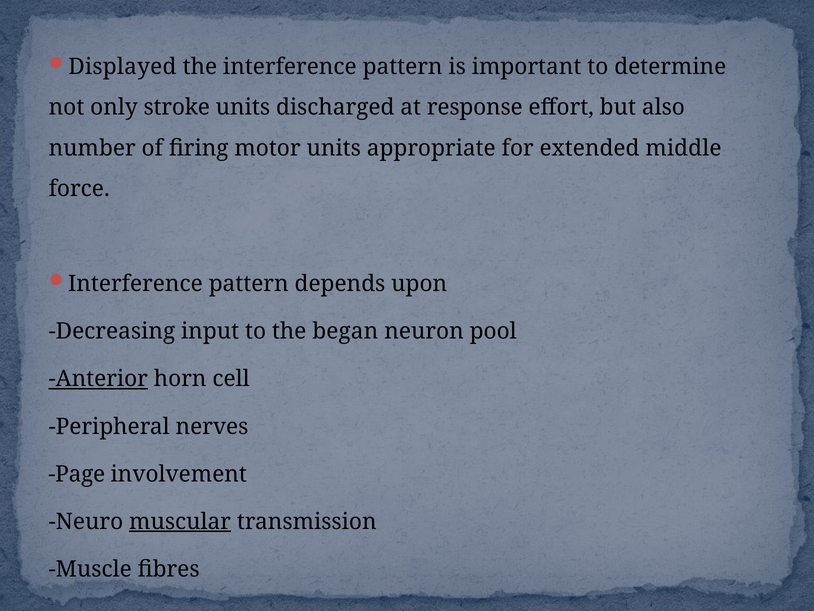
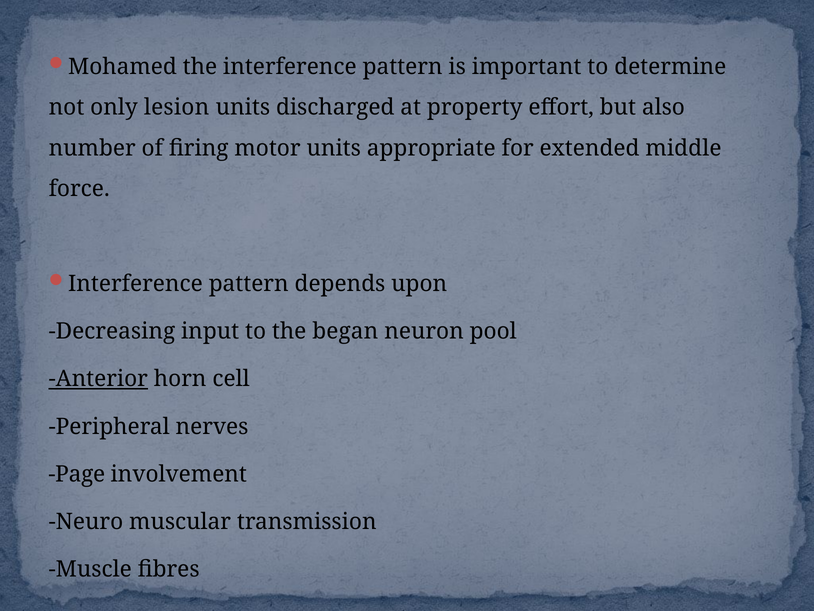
Displayed: Displayed -> Mohamed
stroke: stroke -> lesion
response: response -> property
muscular underline: present -> none
